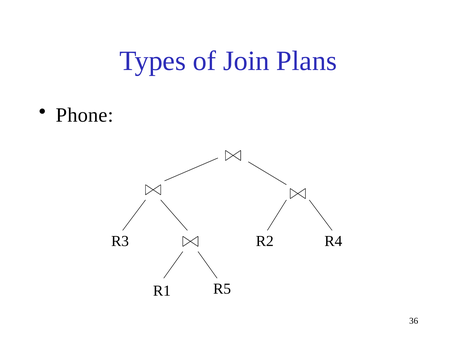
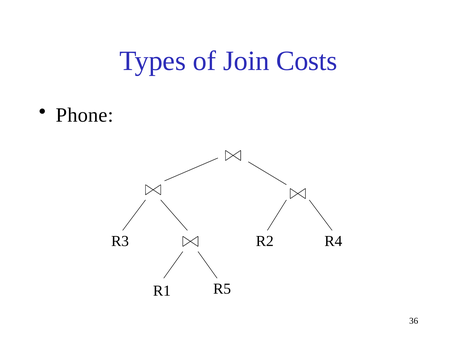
Plans: Plans -> Costs
